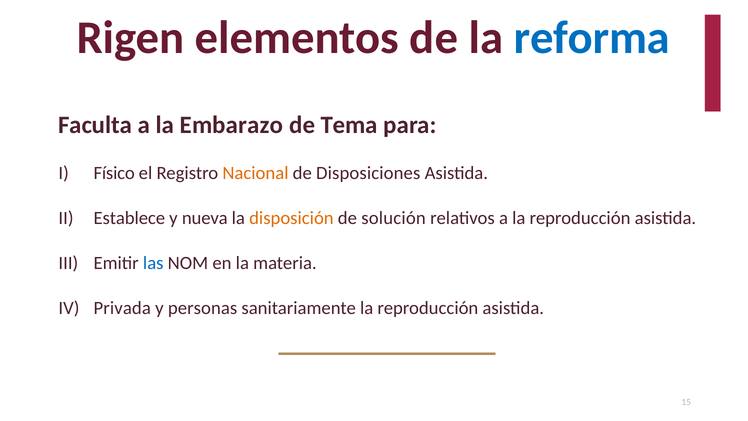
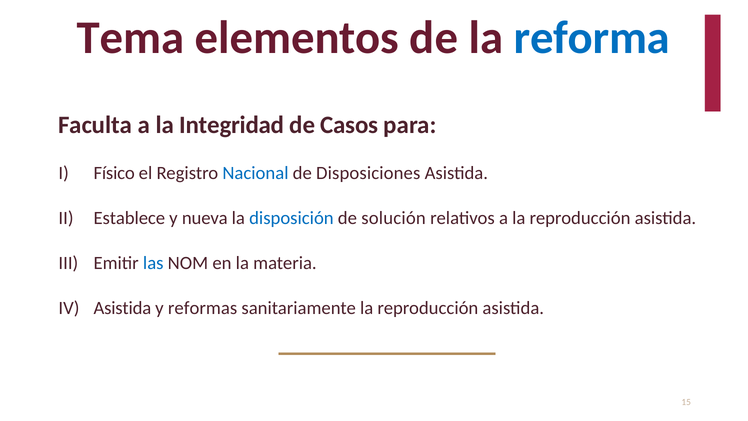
Rigen: Rigen -> Tema
Embarazo: Embarazo -> Integridad
Tema: Tema -> Casos
Nacional colour: orange -> blue
disposición colour: orange -> blue
Privada at (122, 308): Privada -> Asistida
personas: personas -> reformas
